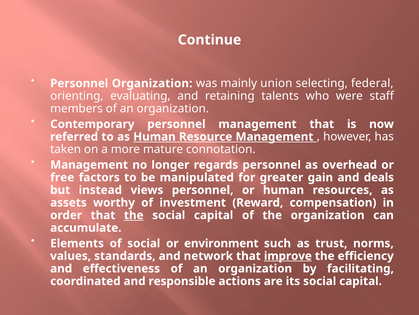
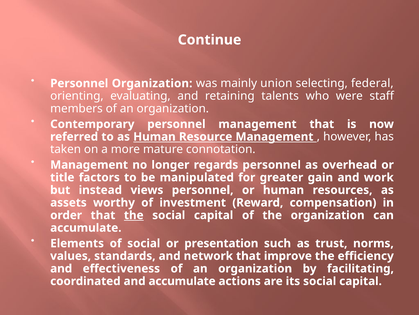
free: free -> title
deals: deals -> work
environment: environment -> presentation
improve underline: present -> none
and responsible: responsible -> accumulate
